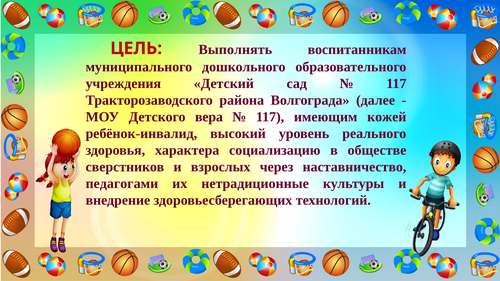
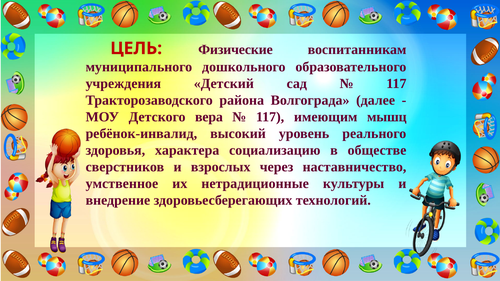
Выполнять: Выполнять -> Физические
кожей: кожей -> мышц
педагогами: педагогами -> умственное
